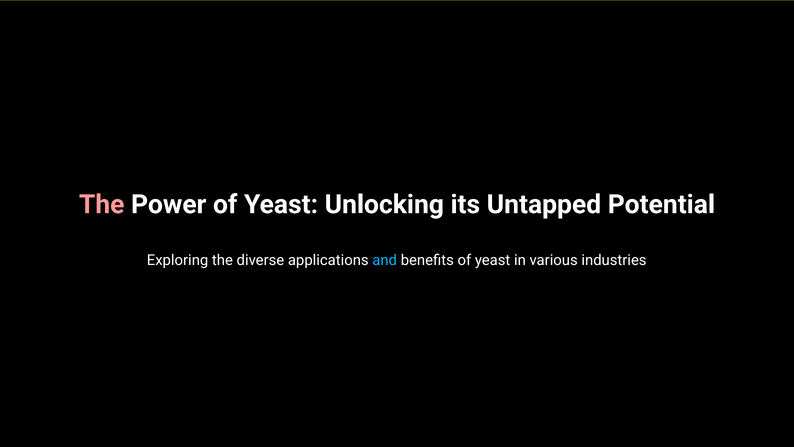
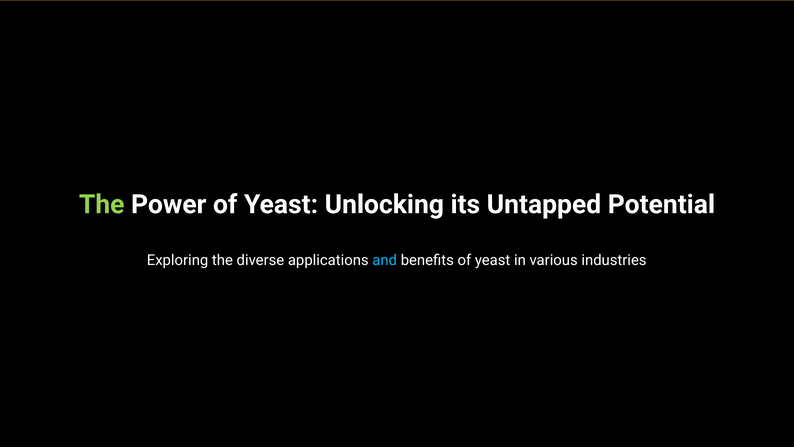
The at (102, 204) colour: pink -> light green
